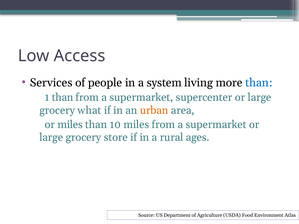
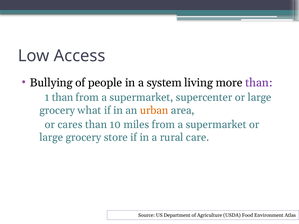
Services: Services -> Bullying
than at (259, 83) colour: blue -> purple
or miles: miles -> cares
ages: ages -> care
